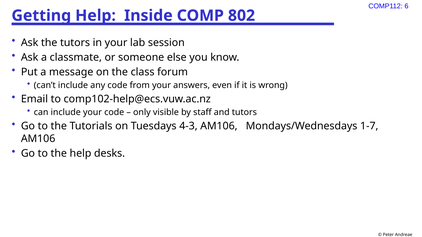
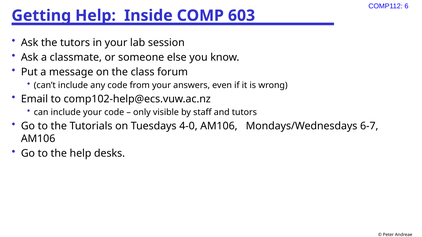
802: 802 -> 603
4-3: 4-3 -> 4-0
1-7: 1-7 -> 6-7
